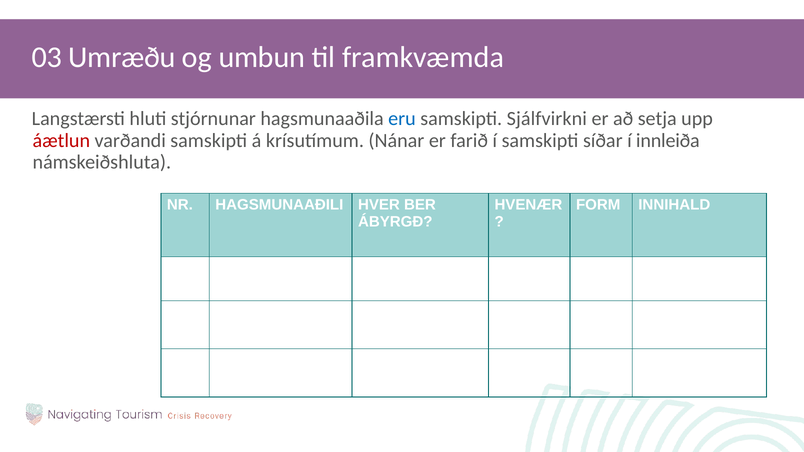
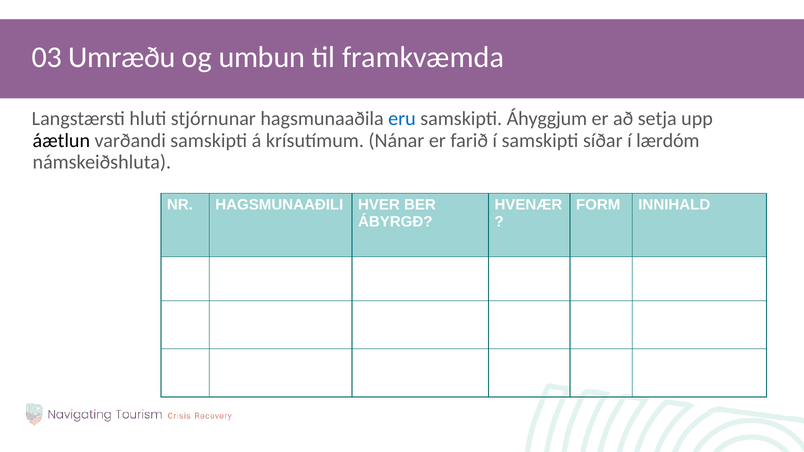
Sjálfvirkni: Sjálfvirkni -> Áhyggjum
áætlun colour: red -> black
innleiða: innleiða -> lærdóm
